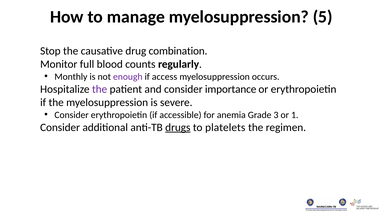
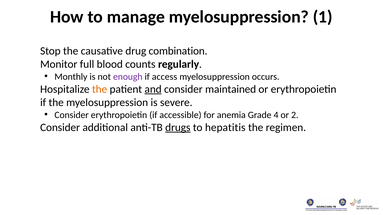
5: 5 -> 1
the at (100, 89) colour: purple -> orange
and underline: none -> present
importance: importance -> maintained
3: 3 -> 4
1: 1 -> 2
platelets: platelets -> hepatitis
